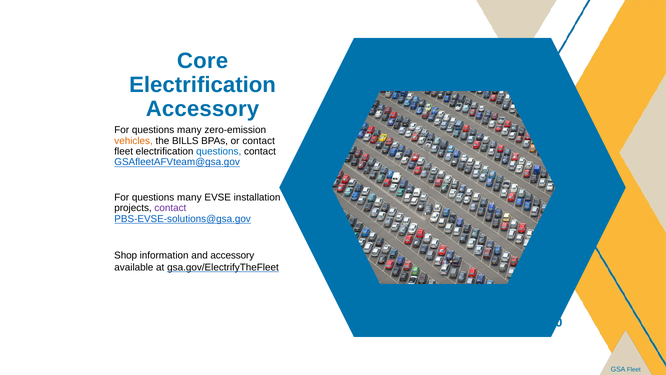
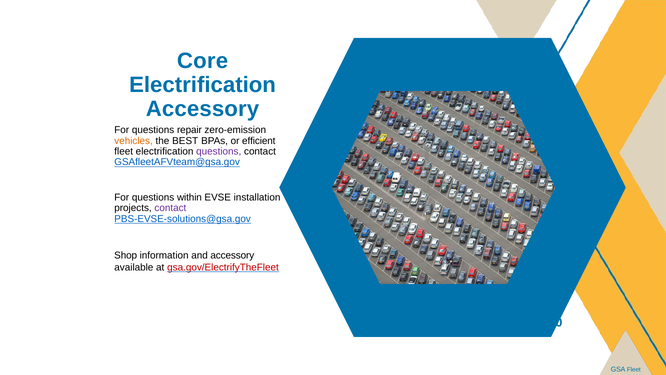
many at (189, 130): many -> repair
BILLS: BILLS -> BEST
or contact: contact -> efficient
questions at (219, 151) colour: blue -> purple
many at (189, 197): many -> within
gsa.gov/ElectrifyTheFleet colour: black -> red
